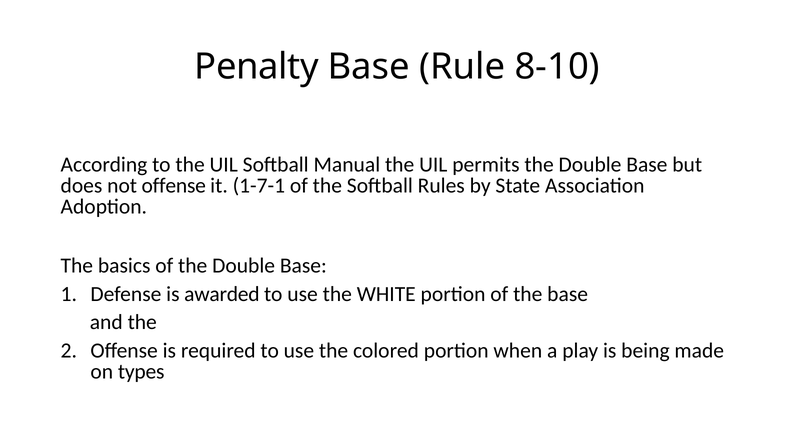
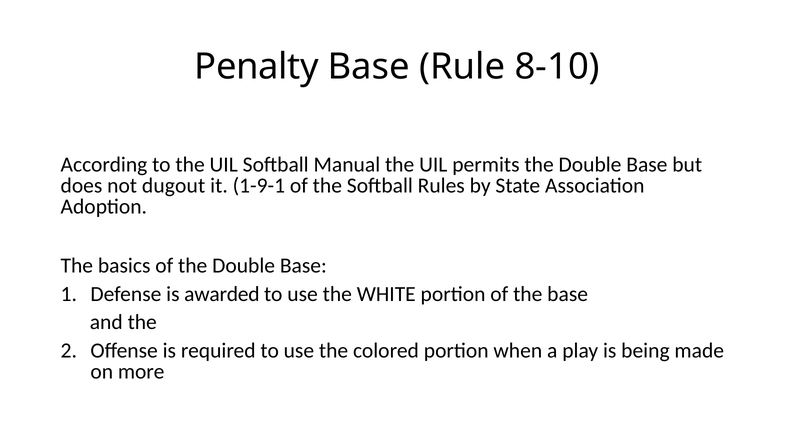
not offense: offense -> dugout
1-7-1: 1-7-1 -> 1-9-1
types: types -> more
